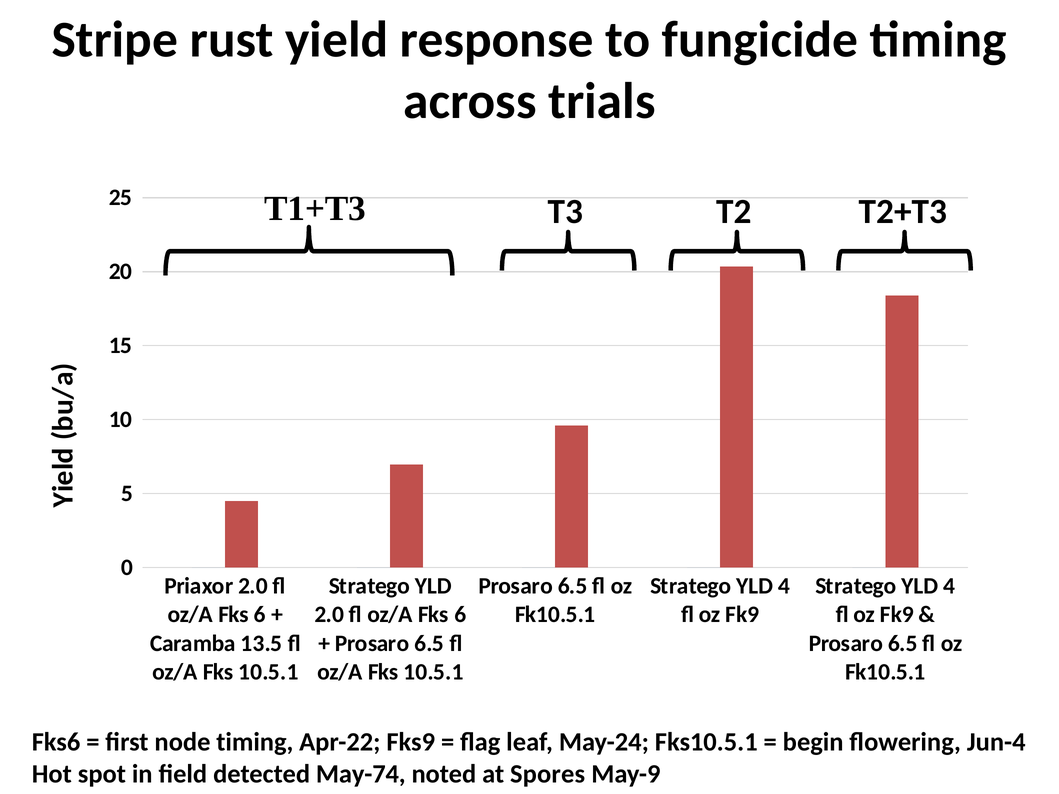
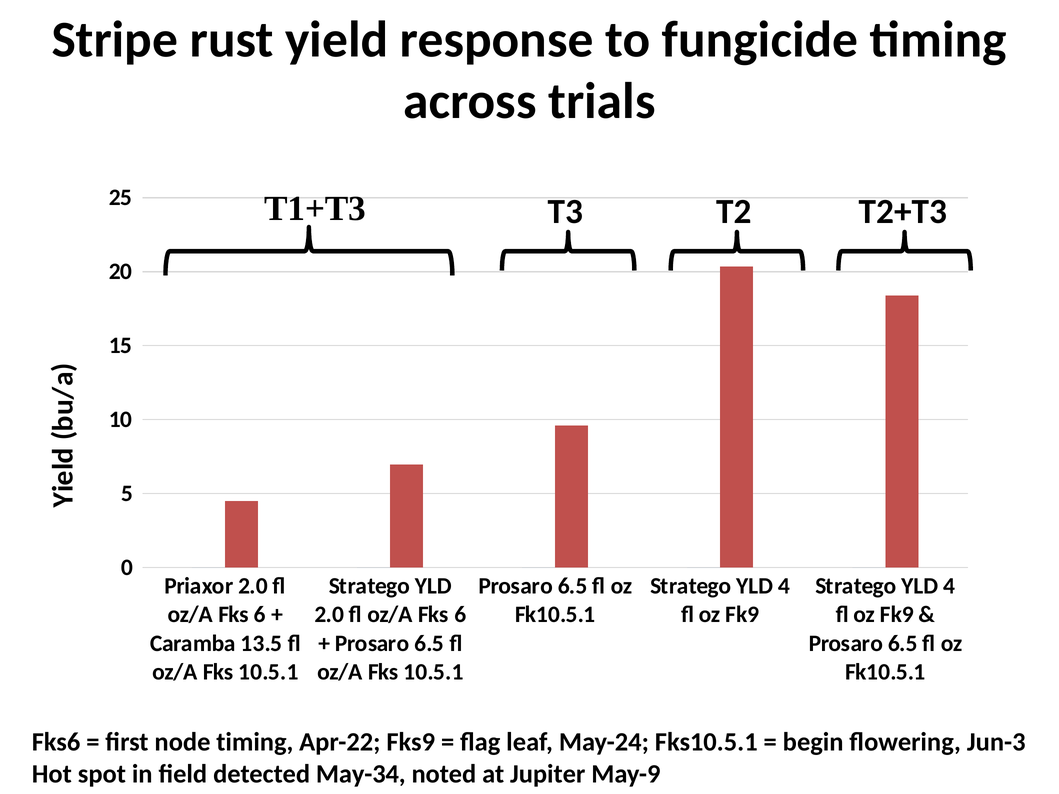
Jun-4: Jun-4 -> Jun-3
May-74: May-74 -> May-34
Spores: Spores -> Jupiter
